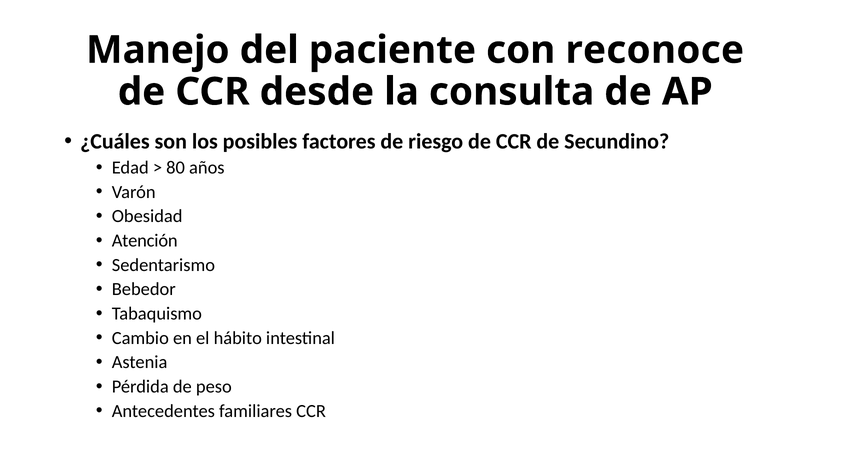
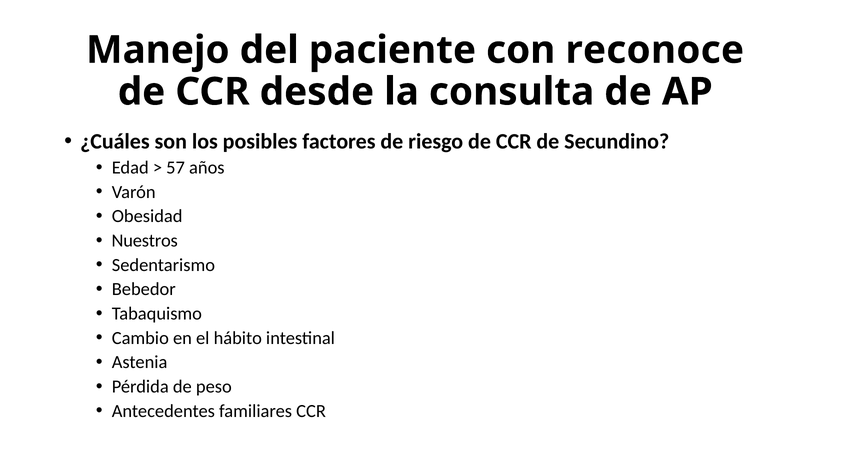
80: 80 -> 57
Atención: Atención -> Nuestros
